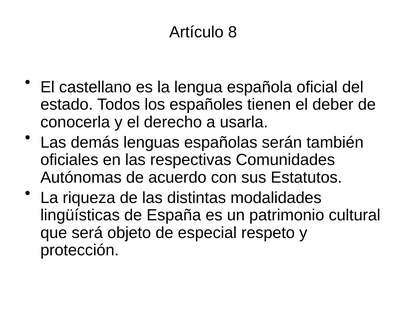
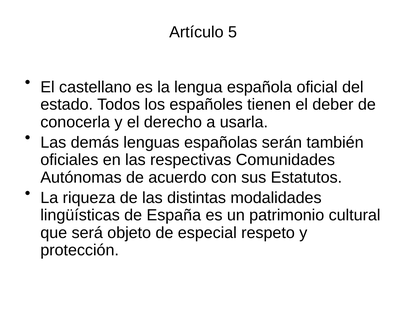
8: 8 -> 5
